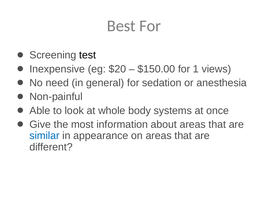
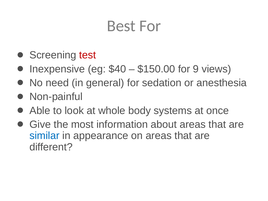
test colour: black -> red
$20: $20 -> $40
1: 1 -> 9
